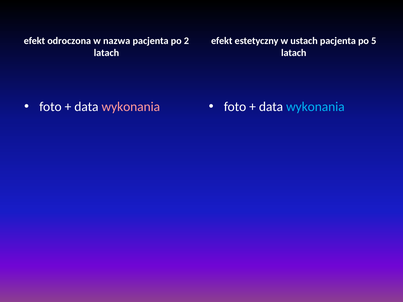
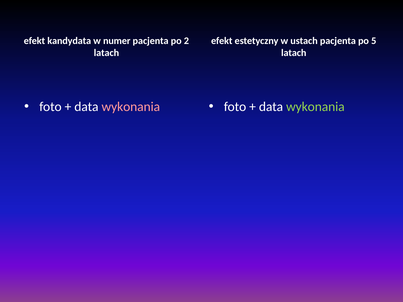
odroczona: odroczona -> kandydata
nazwa: nazwa -> numer
wykonania at (315, 107) colour: light blue -> light green
